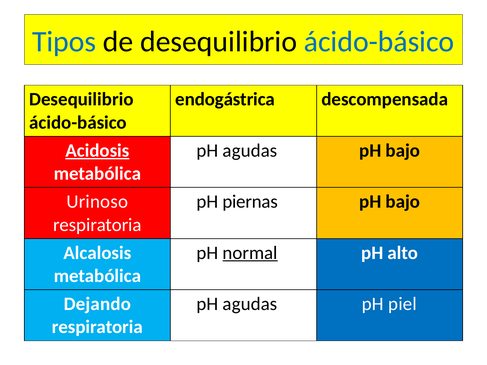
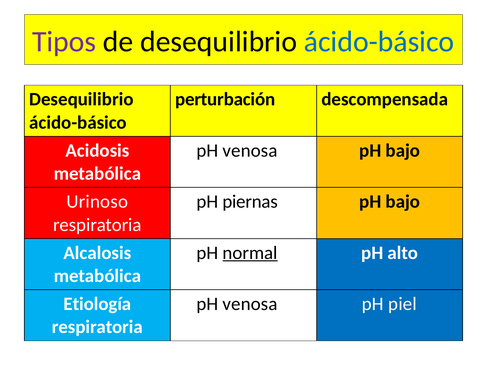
Tipos colour: blue -> purple
endogástrica: endogástrica -> perturbación
Acidosis underline: present -> none
agudas at (250, 151): agudas -> venosa
Dejando: Dejando -> Etiología
agudas at (250, 304): agudas -> venosa
